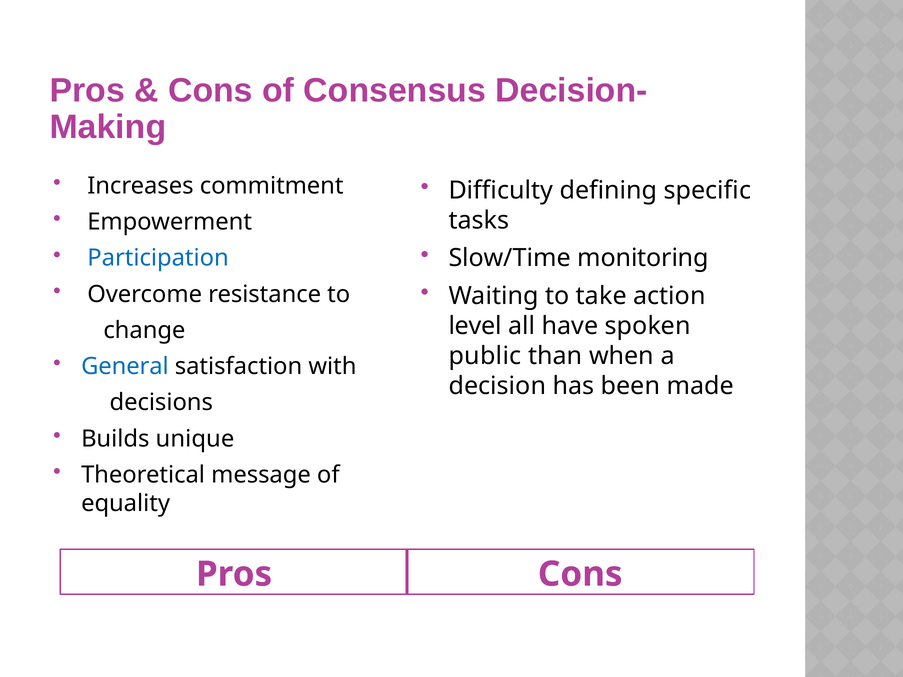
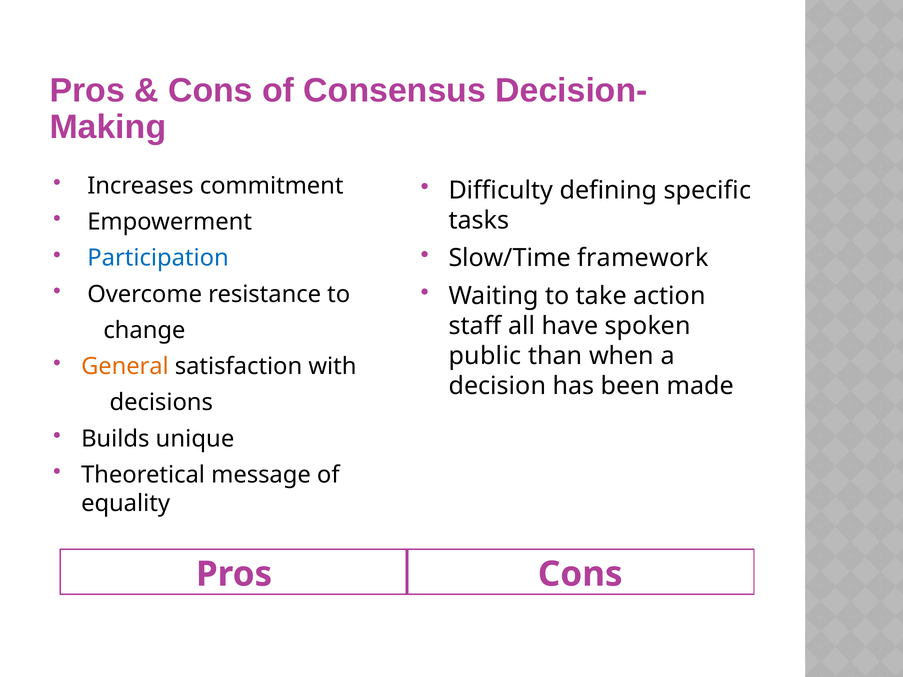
monitoring: monitoring -> framework
level: level -> staff
General colour: blue -> orange
